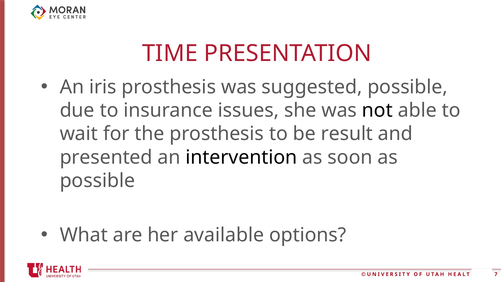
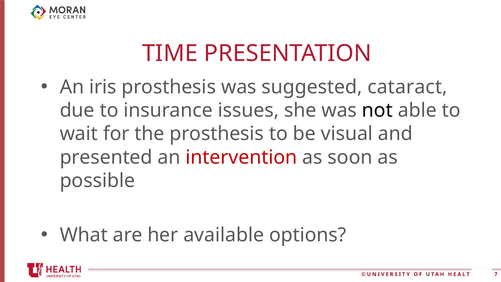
suggested possible: possible -> cataract
result: result -> visual
intervention colour: black -> red
